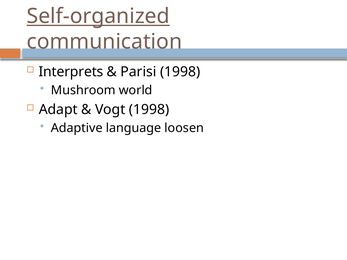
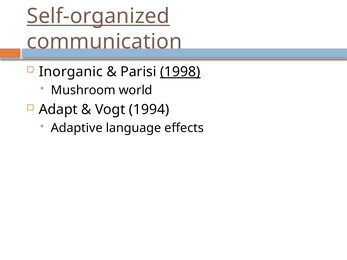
Interprets: Interprets -> Inorganic
1998 at (180, 72) underline: none -> present
Vogt 1998: 1998 -> 1994
loosen: loosen -> effects
